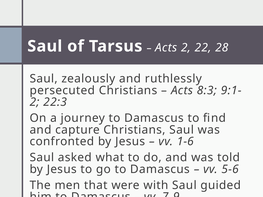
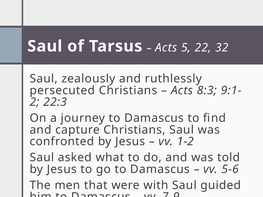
Acts 2: 2 -> 5
28: 28 -> 32
1-6: 1-6 -> 1-2
